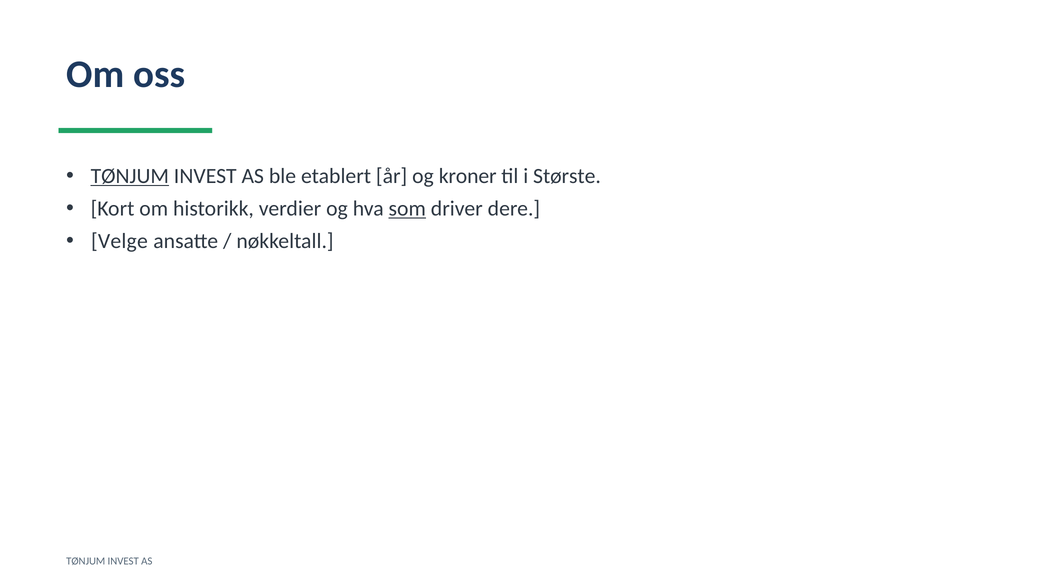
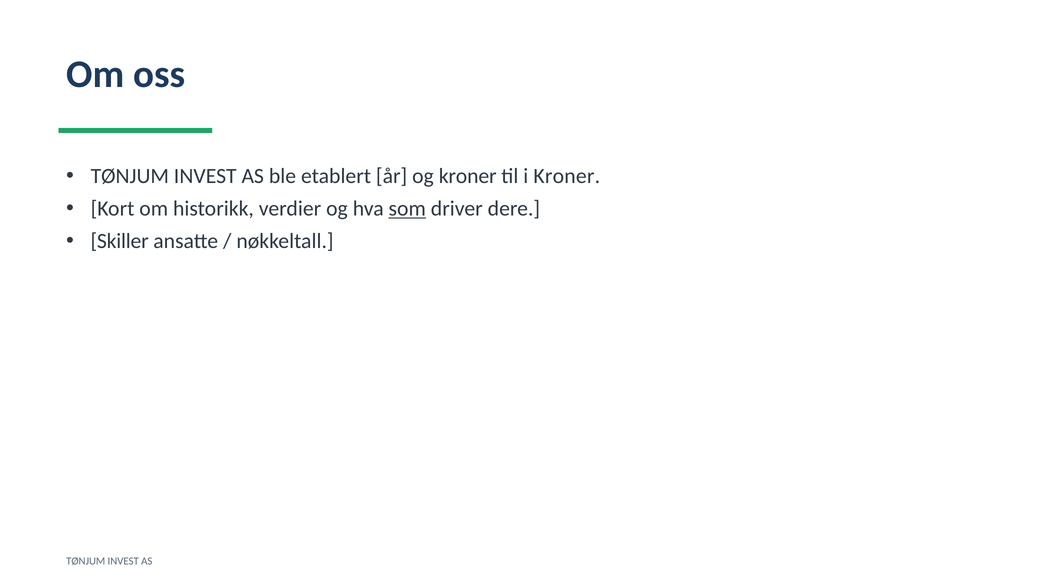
TØNJUM at (130, 176) underline: present -> none
i Største: Største -> Kroner
Velge: Velge -> Skiller
